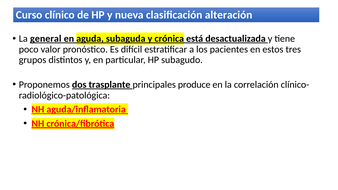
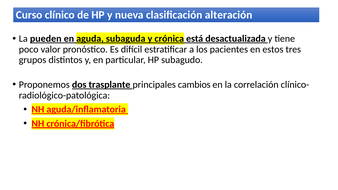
general: general -> pueden
produce: produce -> cambios
